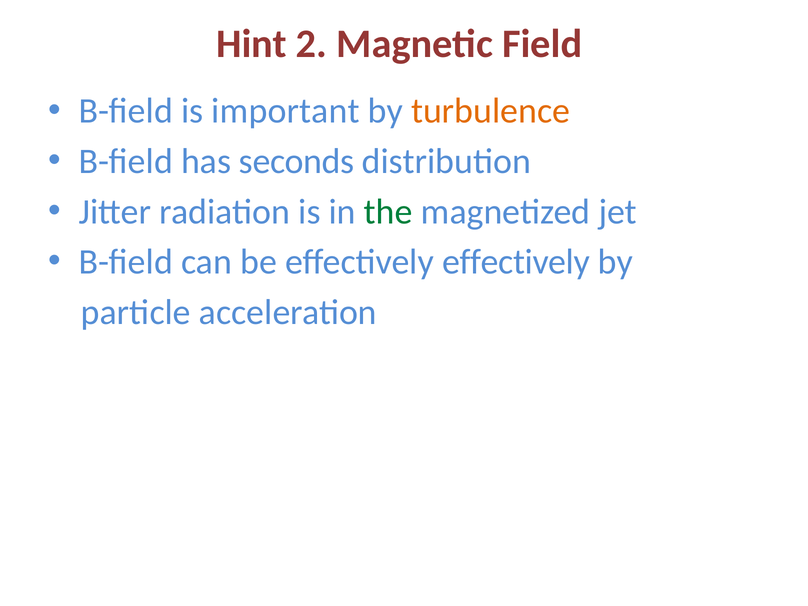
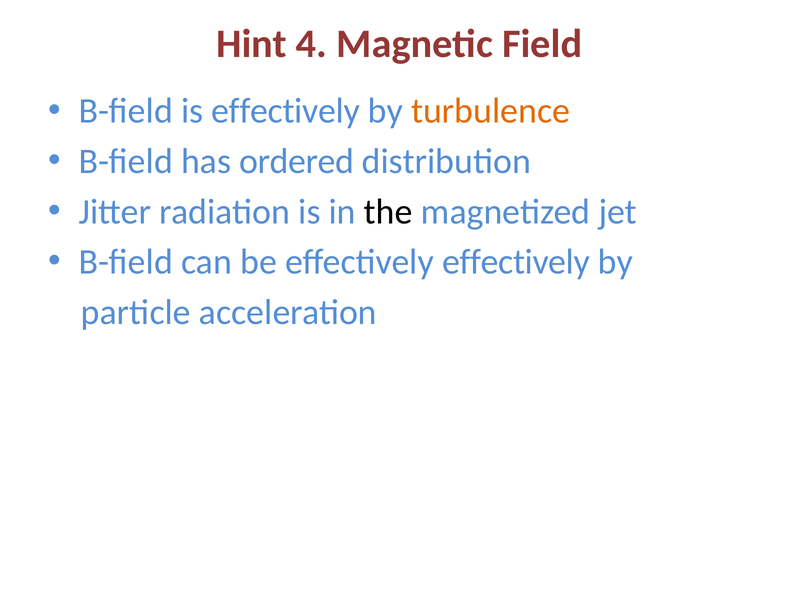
2: 2 -> 4
is important: important -> effectively
seconds: seconds -> ordered
the colour: green -> black
